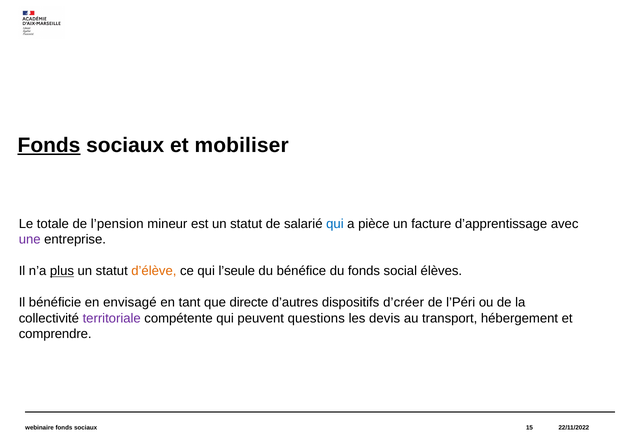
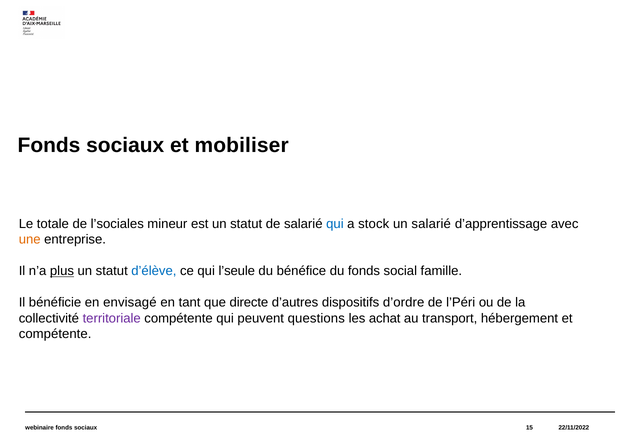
Fonds at (49, 145) underline: present -> none
l’pension: l’pension -> l’sociales
pièce: pièce -> stock
un facture: facture -> salarié
une colour: purple -> orange
d’élève colour: orange -> blue
élèves: élèves -> famille
d’créer: d’créer -> d’ordre
devis: devis -> achat
comprendre at (55, 334): comprendre -> compétente
